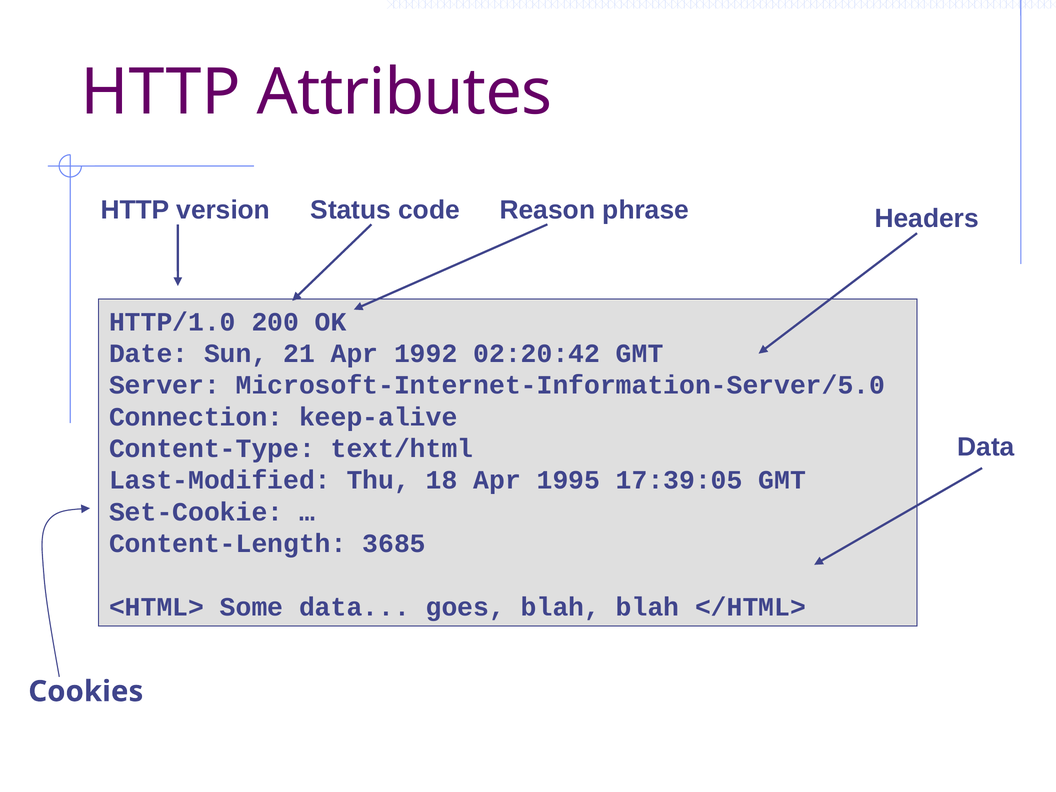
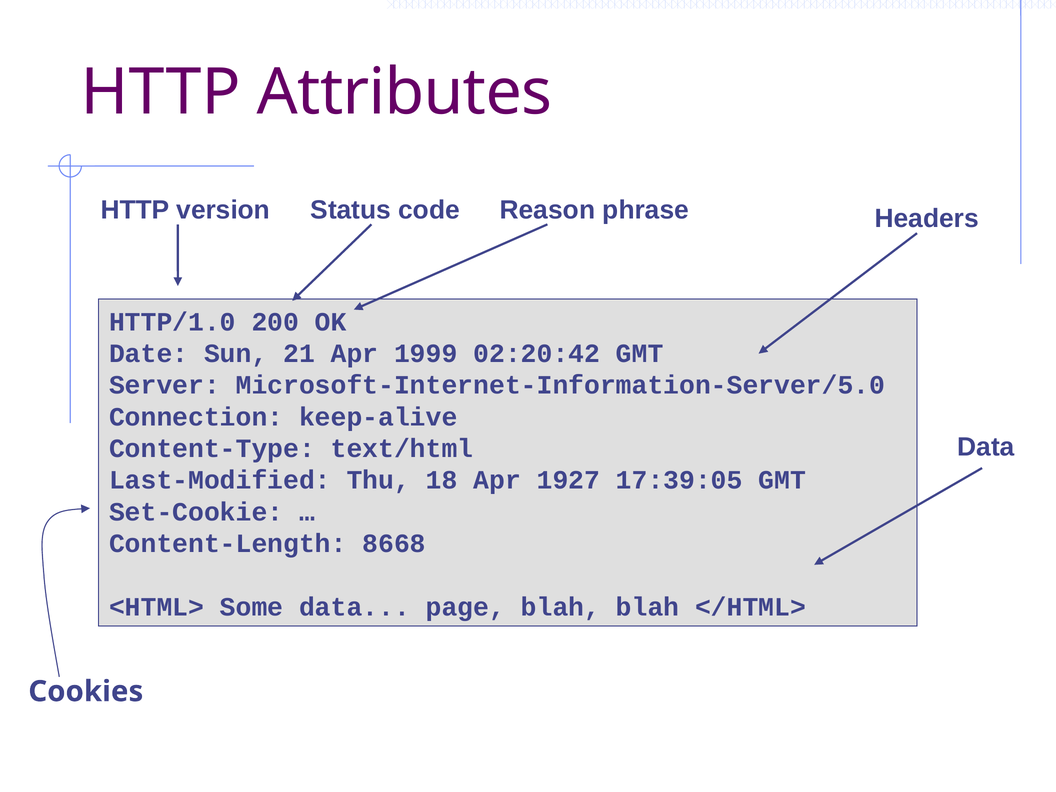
1992: 1992 -> 1999
1995: 1995 -> 1927
3685: 3685 -> 8668
goes: goes -> page
